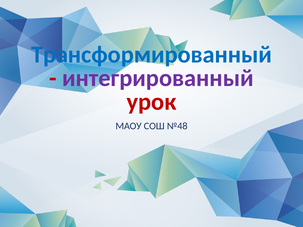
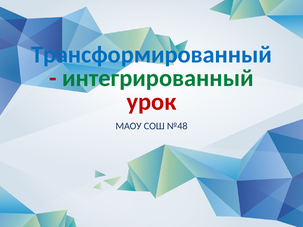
интегрированный colour: purple -> green
